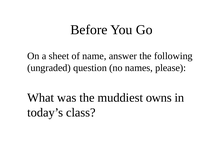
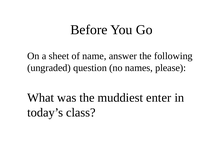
owns: owns -> enter
